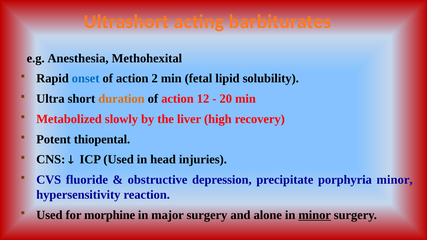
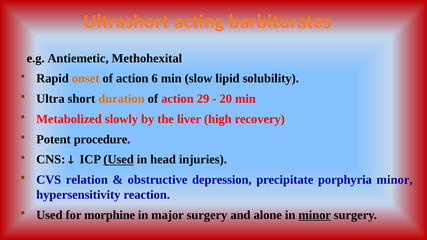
Anesthesia: Anesthesia -> Antiemetic
onset colour: blue -> orange
2: 2 -> 6
fetal: fetal -> slow
12: 12 -> 29
thiopental: thiopental -> procedure
Used at (119, 160) underline: none -> present
fluoride: fluoride -> relation
